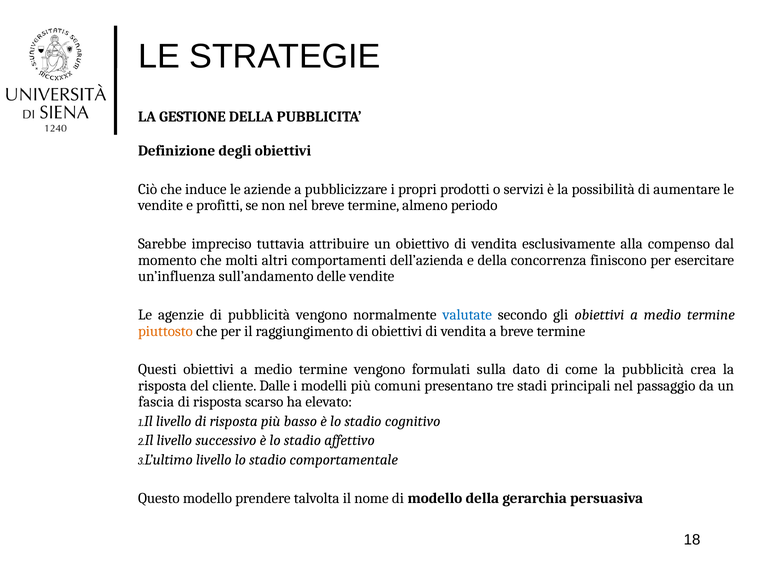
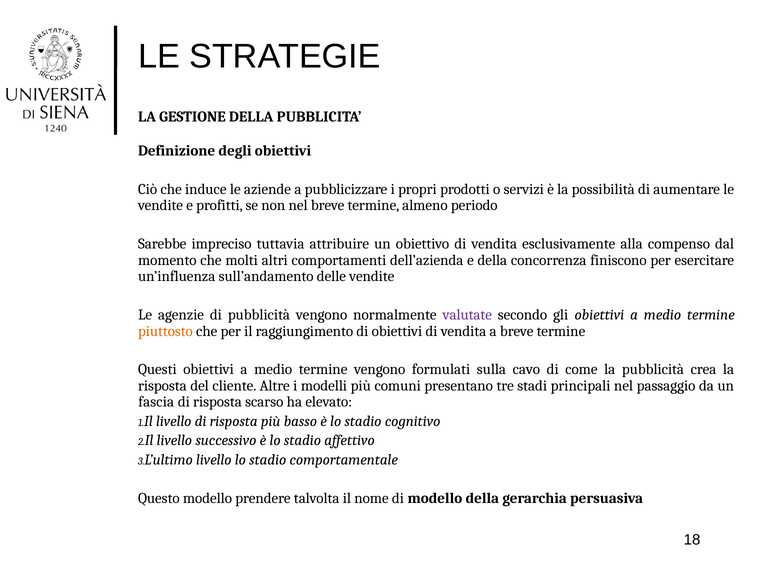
valutate colour: blue -> purple
dato: dato -> cavo
Dalle: Dalle -> Altre
